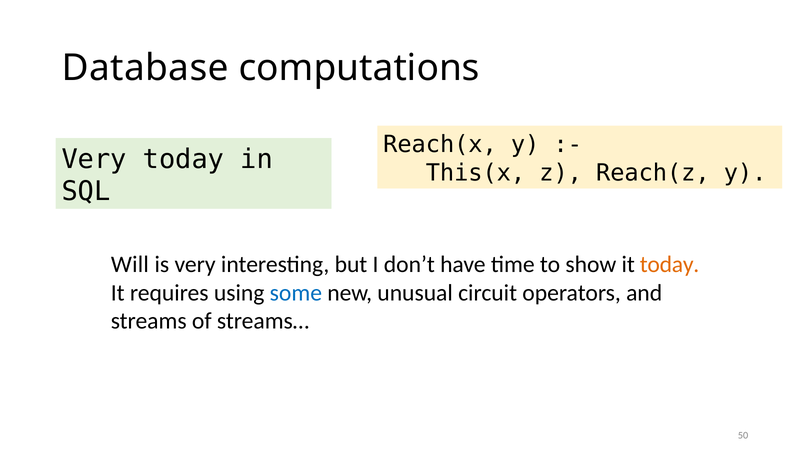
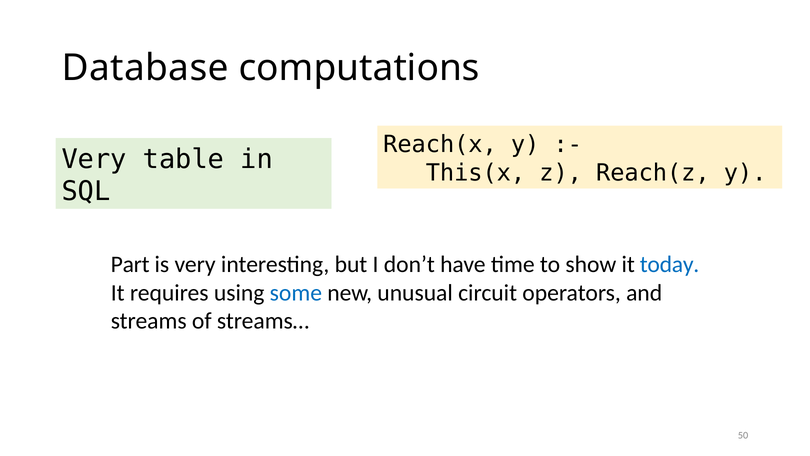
Very today: today -> table
Will: Will -> Part
today at (670, 264) colour: orange -> blue
